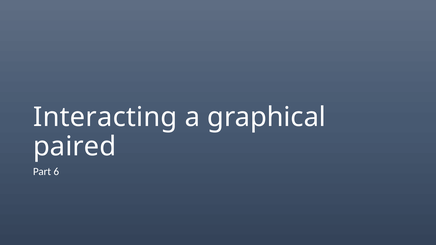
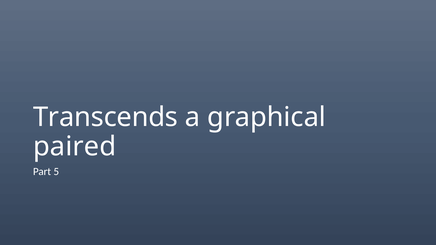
Interacting: Interacting -> Transcends
6: 6 -> 5
